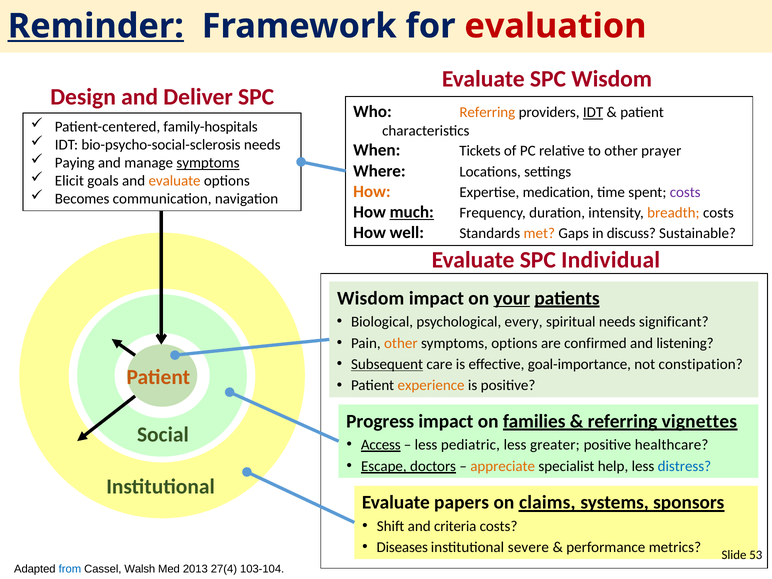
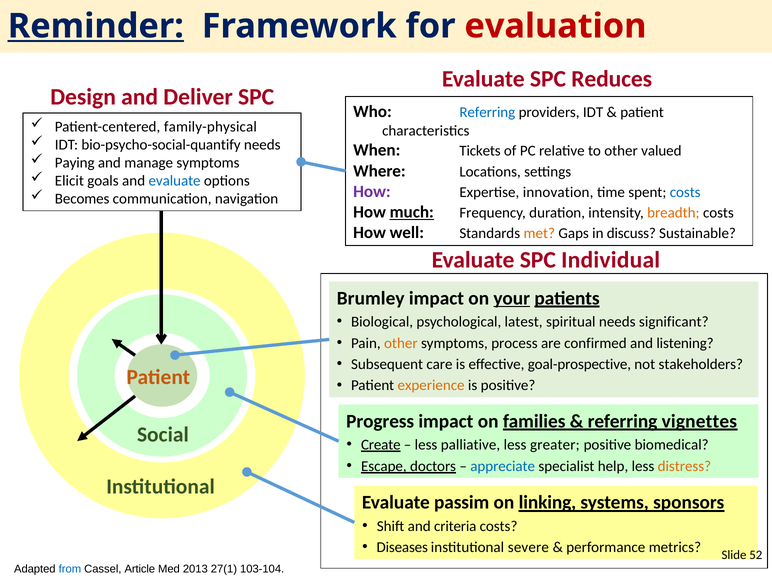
Evaluate SPC Wisdom: Wisdom -> Reduces
Referring at (487, 112) colour: orange -> blue
IDT at (593, 112) underline: present -> none
family-hospitals: family-hospitals -> family-physical
bio-psycho-social-sclerosis: bio-psycho-social-sclerosis -> bio-psycho-social-quantify
prayer: prayer -> valued
symptoms at (208, 163) underline: present -> none
evaluate at (175, 181) colour: orange -> blue
How at (372, 191) colour: orange -> purple
medication: medication -> innovation
costs at (685, 192) colour: purple -> blue
Wisdom at (371, 298): Wisdom -> Brumley
every: every -> latest
symptoms options: options -> process
Subsequent underline: present -> none
goal-importance: goal-importance -> goal-prospective
constipation: constipation -> stakeholders
Access: Access -> Create
pediatric: pediatric -> palliative
healthcare: healthcare -> biomedical
appreciate colour: orange -> blue
distress colour: blue -> orange
papers: papers -> passim
claims: claims -> linking
53: 53 -> 52
Walsh: Walsh -> Article
27(4: 27(4 -> 27(1
